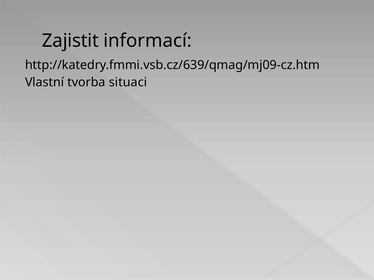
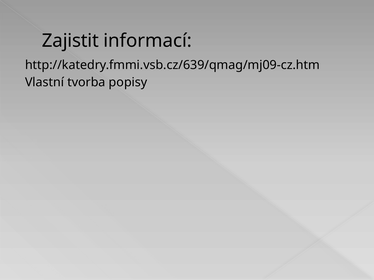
situaci: situaci -> popisy
